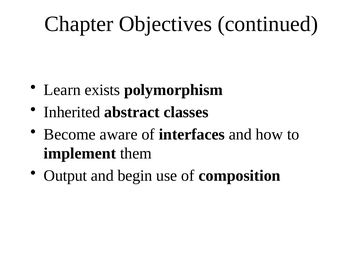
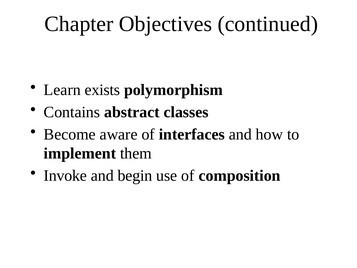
Inherited: Inherited -> Contains
Output: Output -> Invoke
